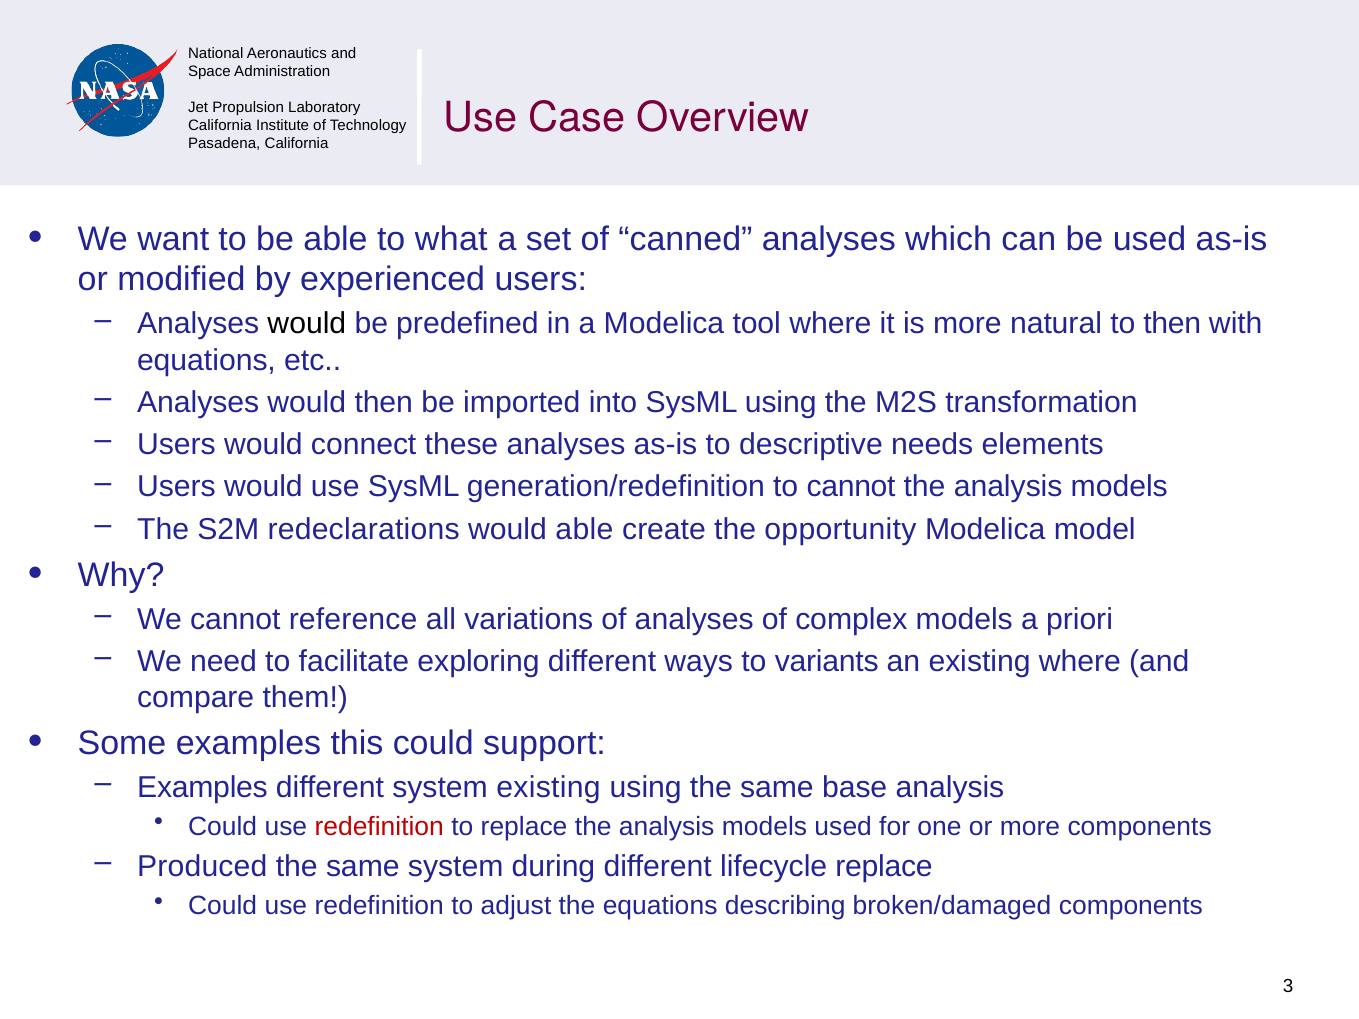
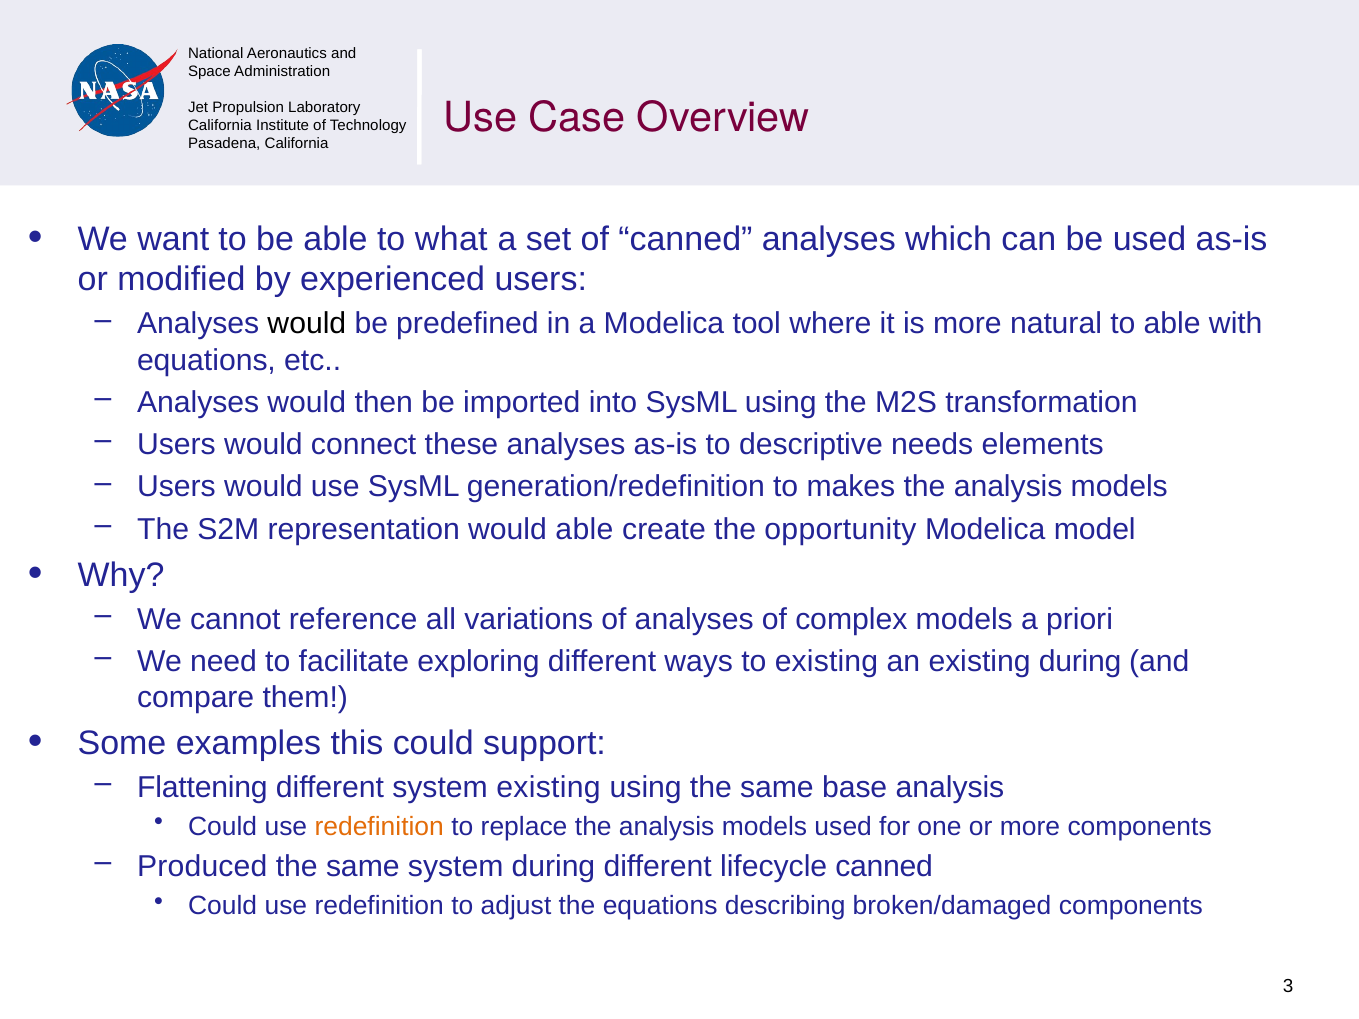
to then: then -> able
to cannot: cannot -> makes
redeclarations: redeclarations -> representation
to variants: variants -> existing
existing where: where -> during
Examples at (202, 788): Examples -> Flattening
redefinition at (379, 827) colour: red -> orange
lifecycle replace: replace -> canned
